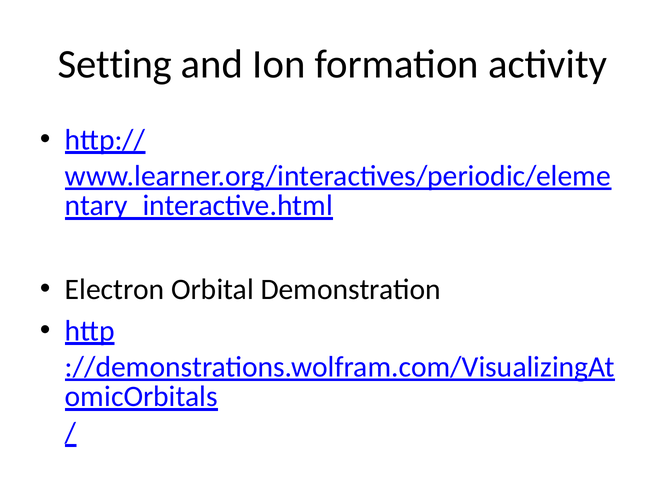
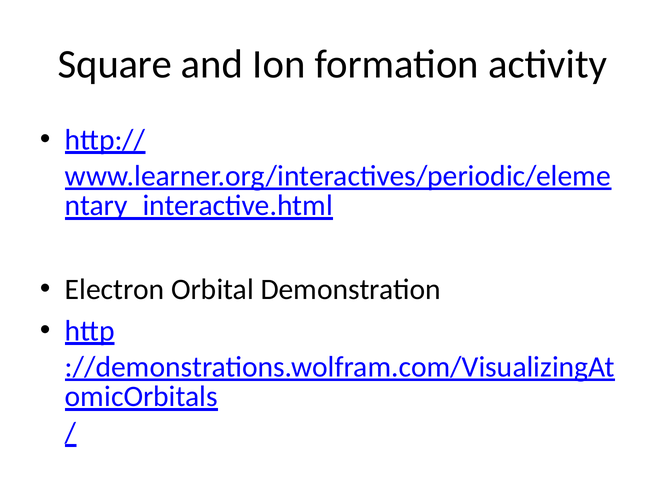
Setting: Setting -> Square
